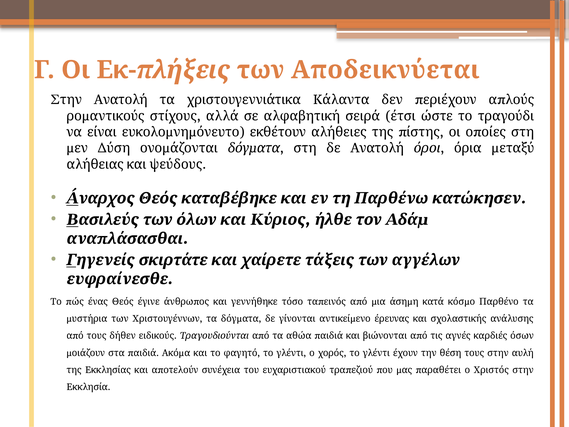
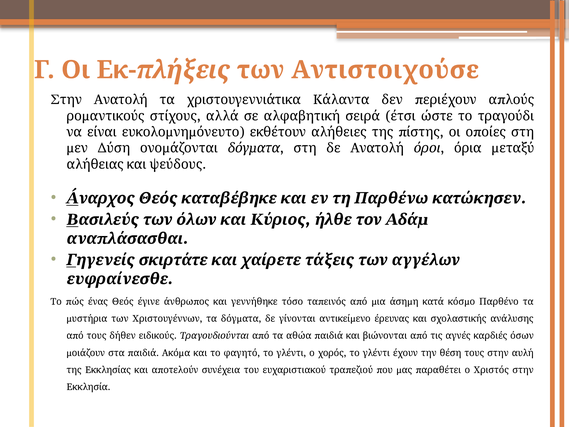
Αποδεικνύεται: Αποδεικνύεται -> Αντιστοιχούσε
